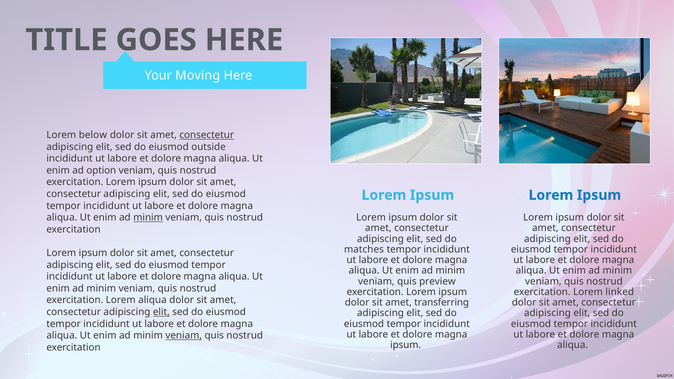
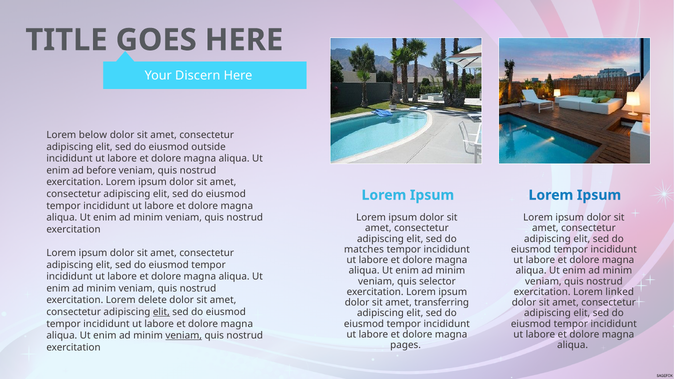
Moving: Moving -> Discern
consectetur at (207, 135) underline: present -> none
option: option -> before
minim at (148, 218) underline: present -> none
preview: preview -> selector
Lorem aliqua: aliqua -> delete
ipsum at (406, 345): ipsum -> pages
